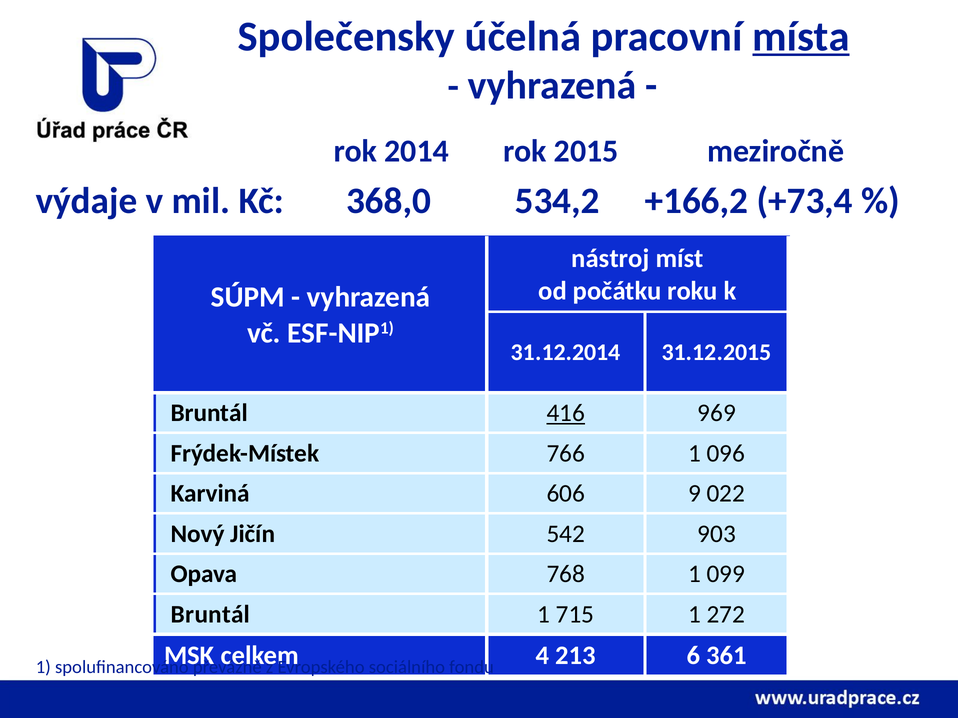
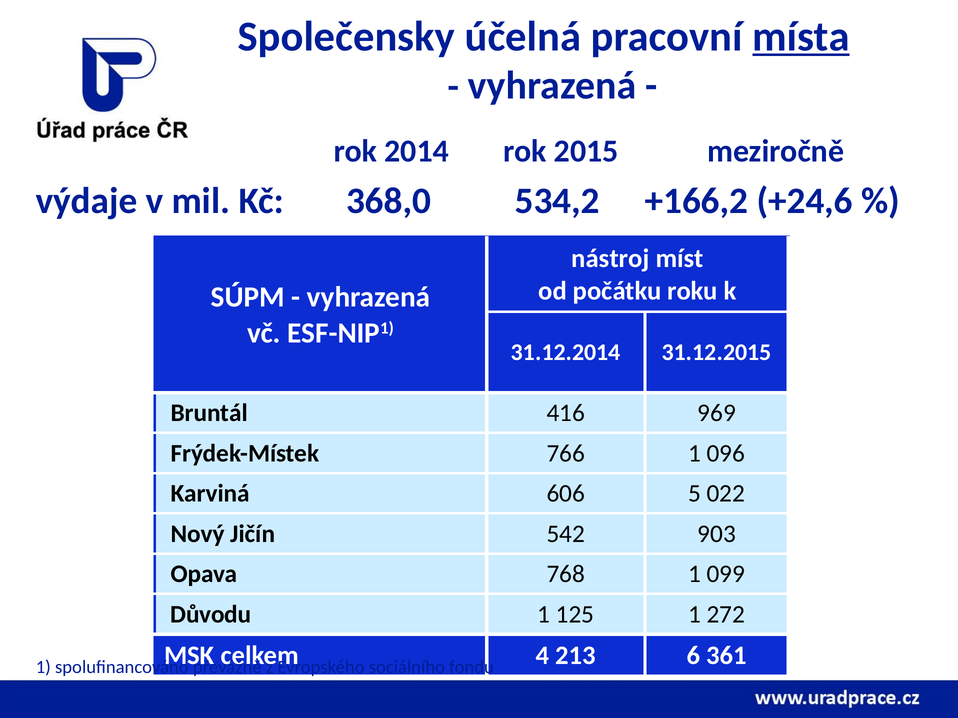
+73,4: +73,4 -> +24,6
416 underline: present -> none
9: 9 -> 5
Bruntál at (211, 615): Bruntál -> Důvodu
715: 715 -> 125
